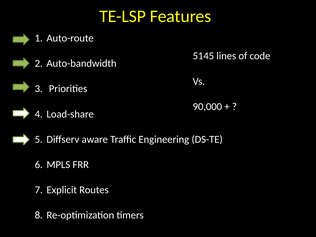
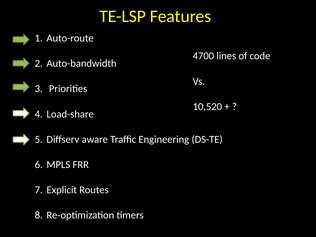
5145: 5145 -> 4700
90,000: 90,000 -> 10,520
